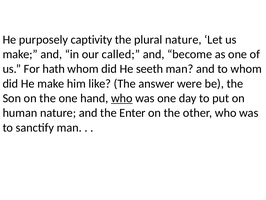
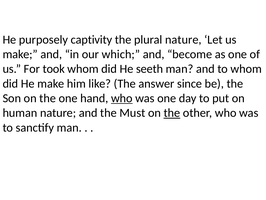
called: called -> which
hath: hath -> took
were: were -> since
Enter: Enter -> Must
the at (172, 113) underline: none -> present
